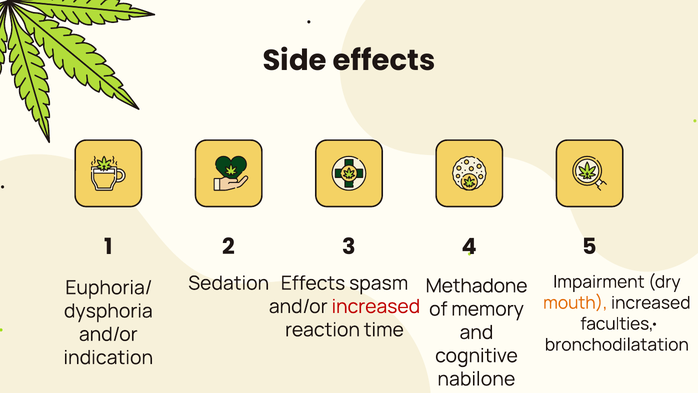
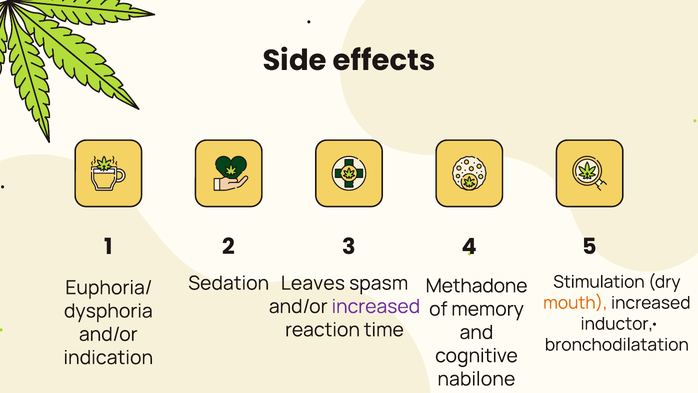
Impairment: Impairment -> Stimulation
Effects at (313, 283): Effects -> Leaves
increased at (376, 306) colour: red -> purple
faculties: faculties -> inductor
